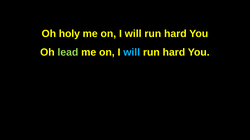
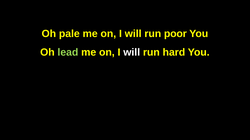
holy: holy -> pale
hard at (175, 34): hard -> poor
will at (132, 53) colour: light blue -> white
